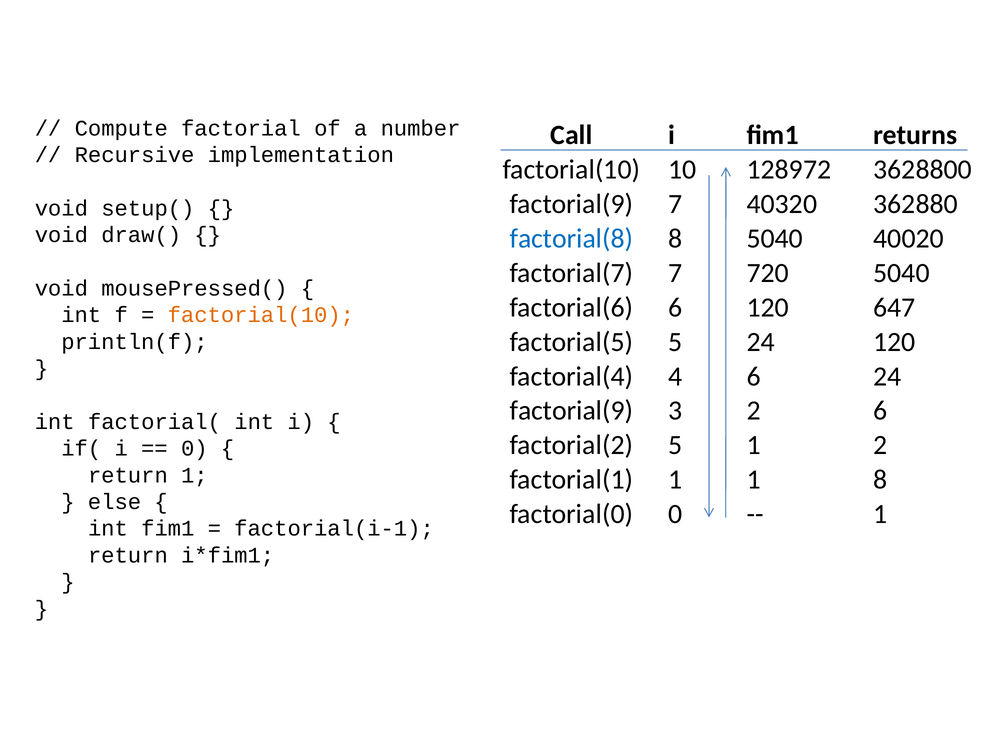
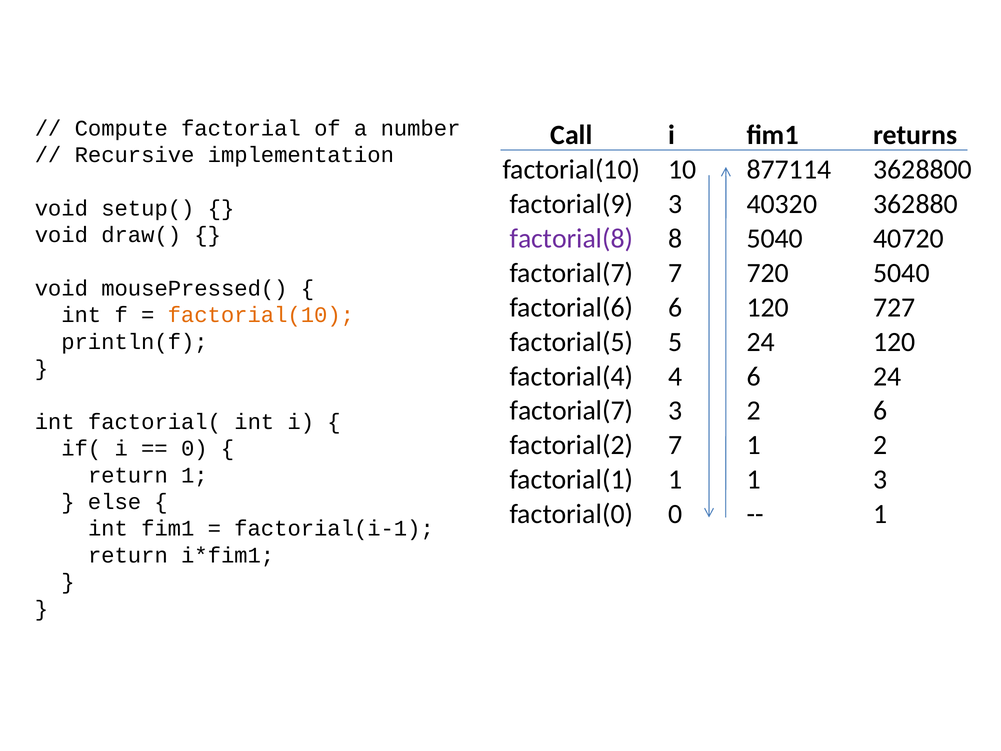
128972: 128972 -> 877114
factorial(9 7: 7 -> 3
factorial(8 colour: blue -> purple
40020: 40020 -> 40720
647: 647 -> 727
factorial(9 at (571, 411): factorial(9 -> factorial(7
factorial(2 5: 5 -> 7
1 8: 8 -> 3
